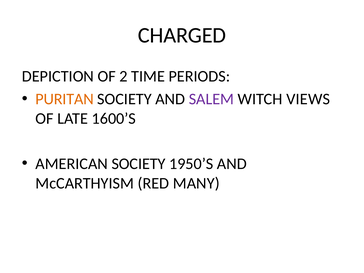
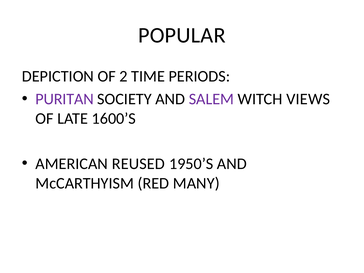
CHARGED: CHARGED -> POPULAR
PURITAN colour: orange -> purple
AMERICAN SOCIETY: SOCIETY -> REUSED
